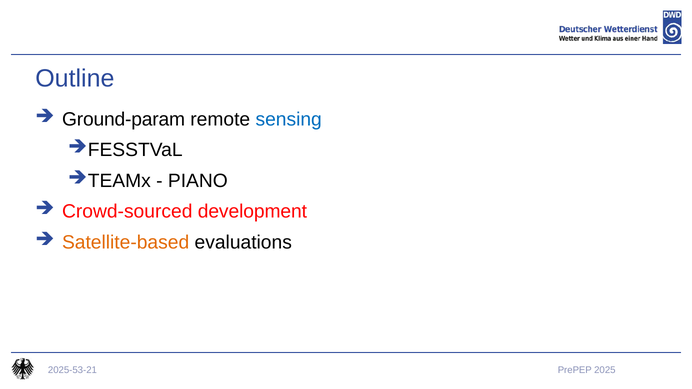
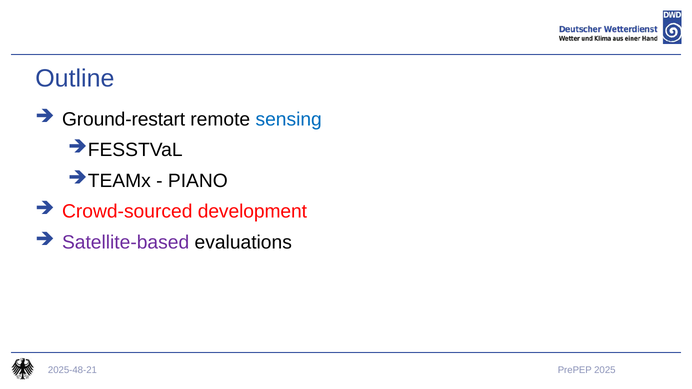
Ground-param: Ground-param -> Ground-restart
Satellite-based colour: orange -> purple
2025-53-21: 2025-53-21 -> 2025-48-21
